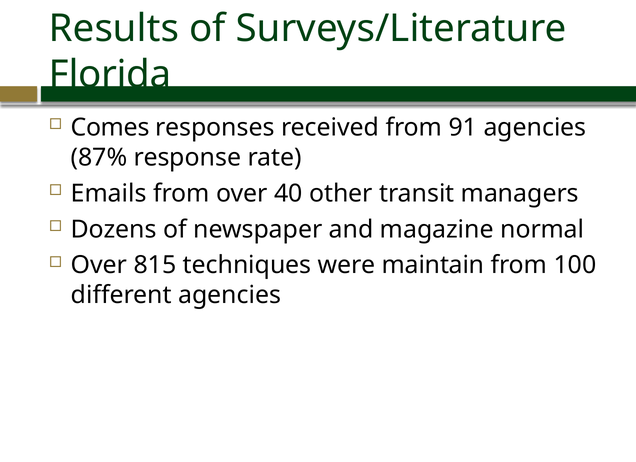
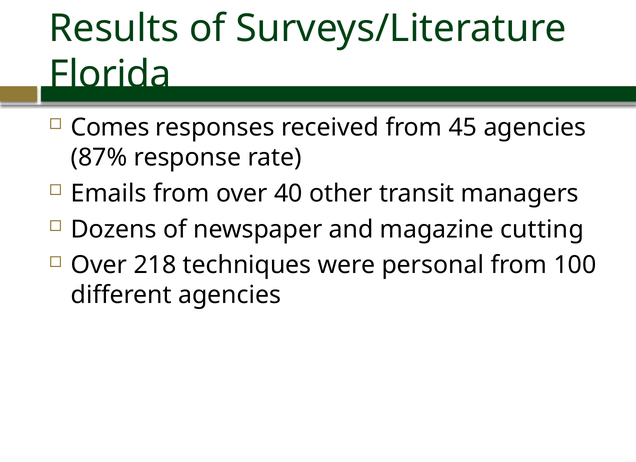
91: 91 -> 45
normal: normal -> cutting
815: 815 -> 218
maintain: maintain -> personal
